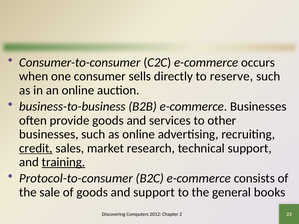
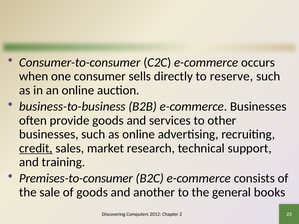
training underline: present -> none
Protocol-to-consumer: Protocol-to-consumer -> Premises-to-consumer
and support: support -> another
